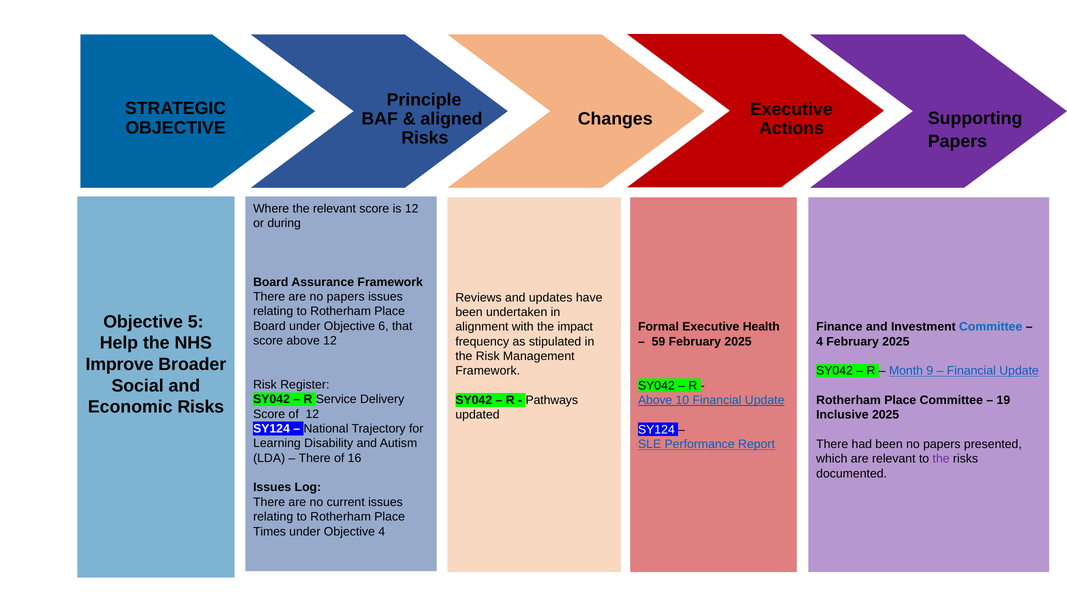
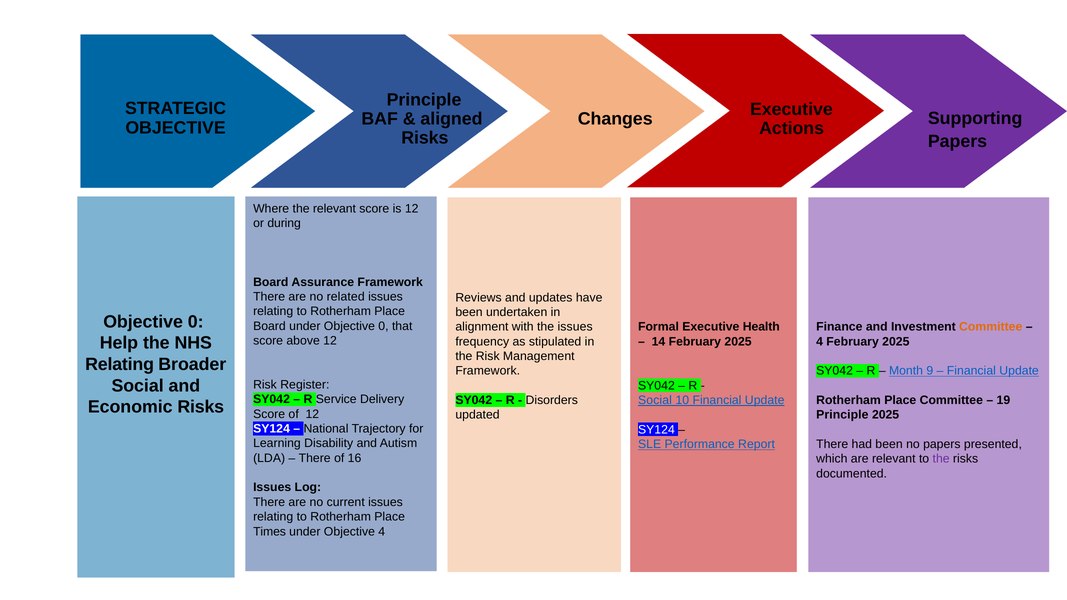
are no papers: papers -> related
5 at (196, 322): 5 -> 0
under Objective 6: 6 -> 0
the impact: impact -> issues
Committee at (991, 327) colour: blue -> orange
59: 59 -> 14
Improve at (120, 364): Improve -> Relating
Pathways: Pathways -> Disorders
Above at (655, 400): Above -> Social
Inclusive at (842, 415): Inclusive -> Principle
